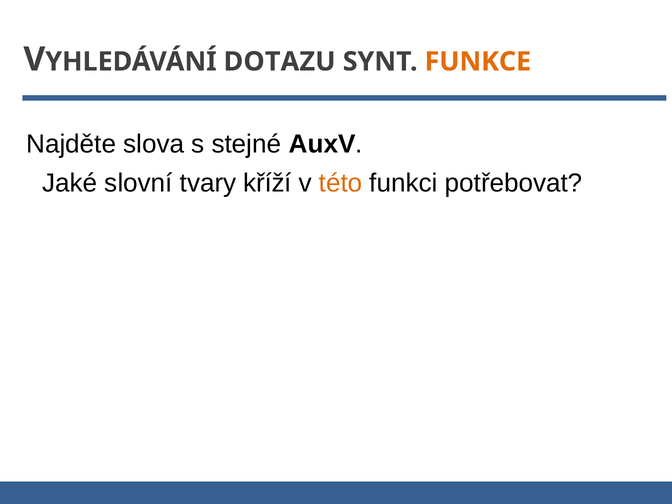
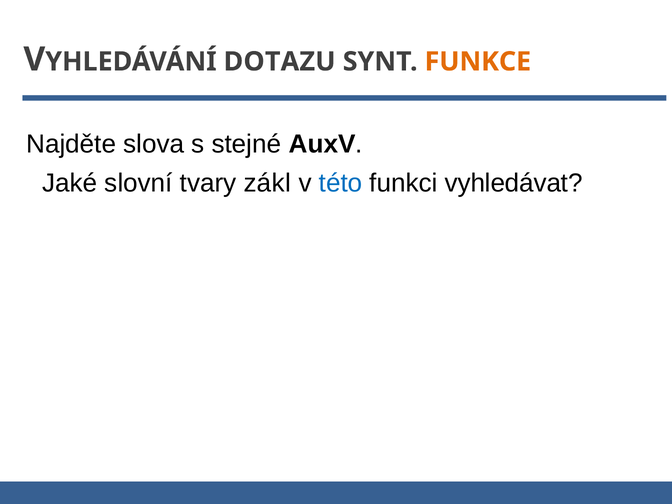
kříží: kříží -> zákl
této colour: orange -> blue
potřebovat: potřebovat -> vyhledávat
